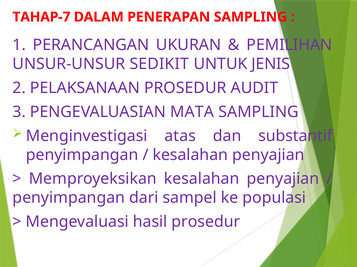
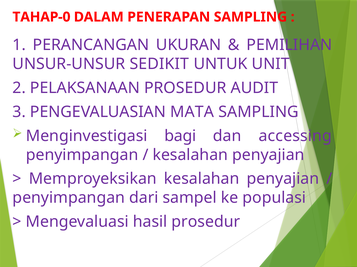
TAHAP-7: TAHAP-7 -> TAHAP-0
JENIS: JENIS -> UNIT
atas: atas -> bagi
substantif: substantif -> accessing
